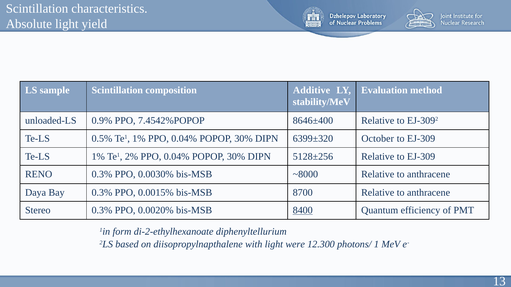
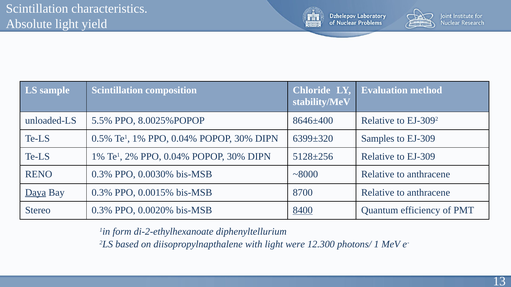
Additive: Additive -> Chloride
0.9%: 0.9% -> 5.5%
7.4542%POPOP: 7.4542%POPOP -> 8.0025%POPOP
October: October -> Samples
Daya underline: none -> present
